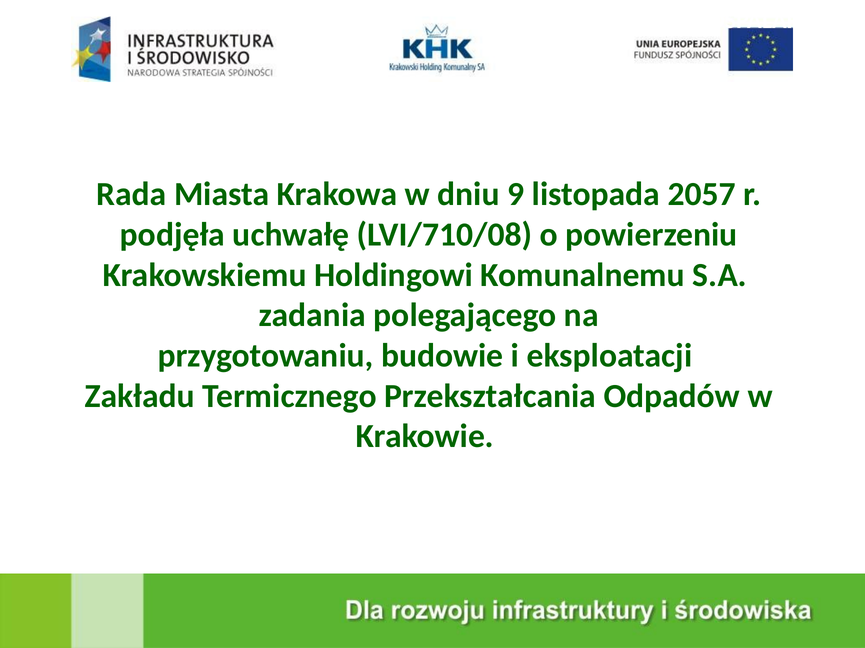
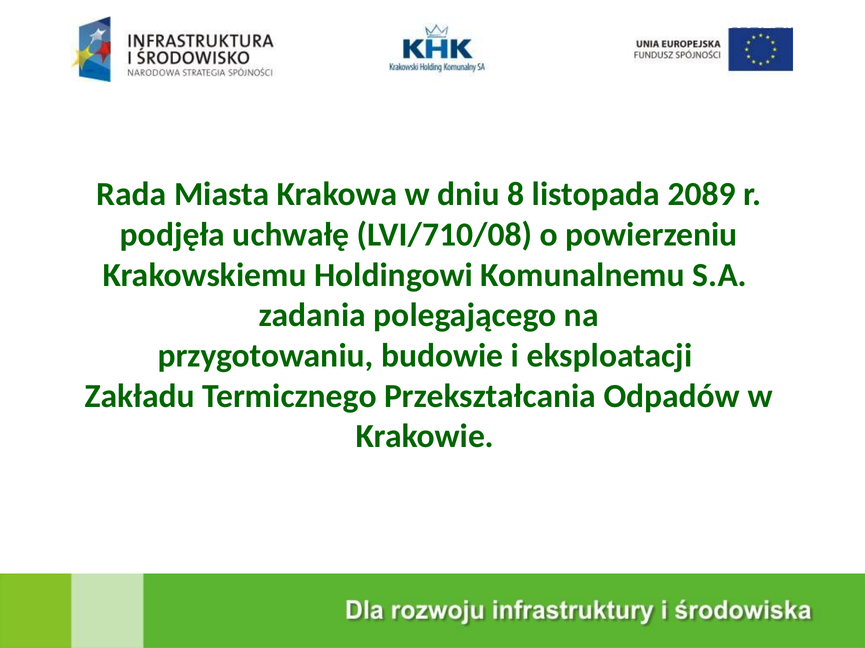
9: 9 -> 8
2057: 2057 -> 2089
